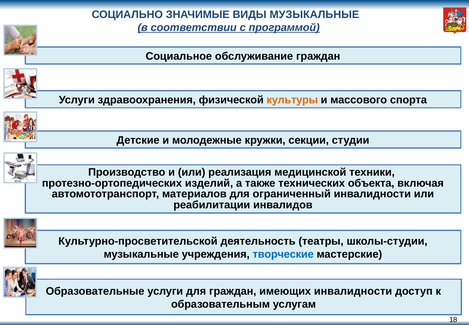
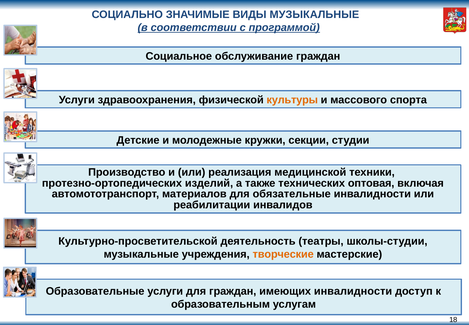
объекта: объекта -> оптовая
ограниченный: ограниченный -> обязательные
творческие colour: blue -> orange
